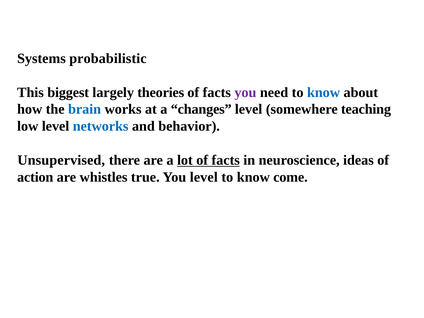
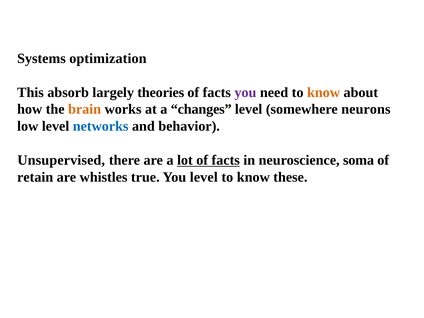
probabilistic: probabilistic -> optimization
biggest: biggest -> absorb
know at (324, 92) colour: blue -> orange
brain colour: blue -> orange
teaching: teaching -> neurons
ideas: ideas -> soma
action: action -> retain
come: come -> these
